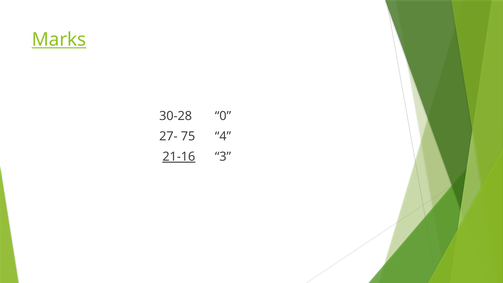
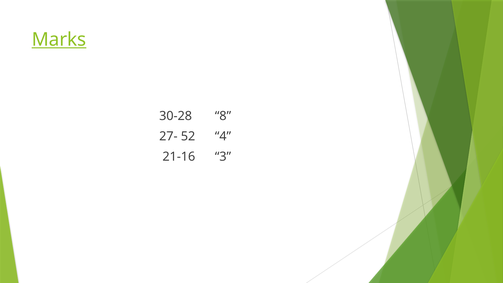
0: 0 -> 8
75: 75 -> 52
21-16 underline: present -> none
